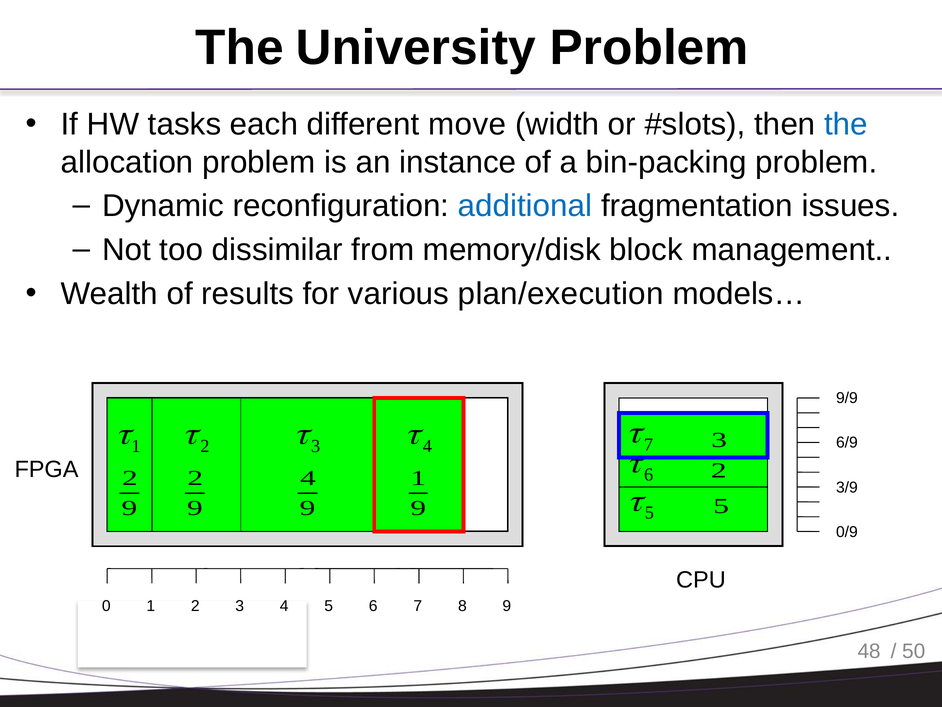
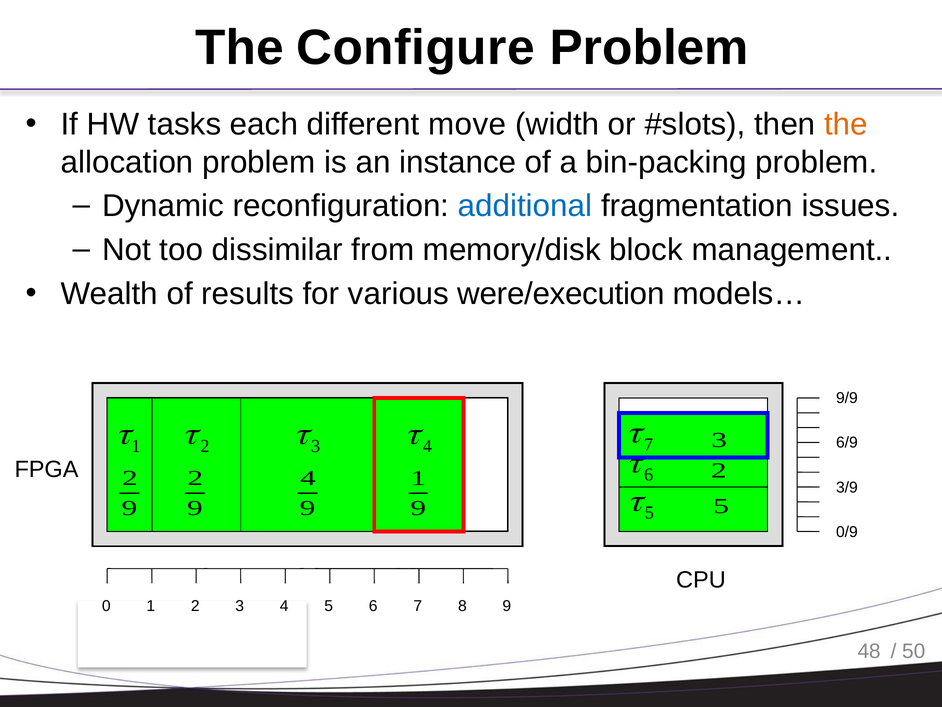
University: University -> Configure
the at (846, 124) colour: blue -> orange
plan/execution: plan/execution -> were/execution
